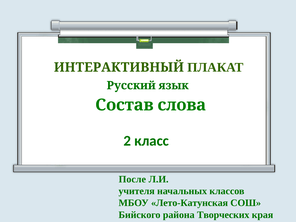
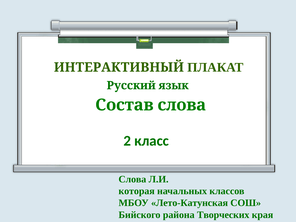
После: После -> Слова
учителя: учителя -> которая
